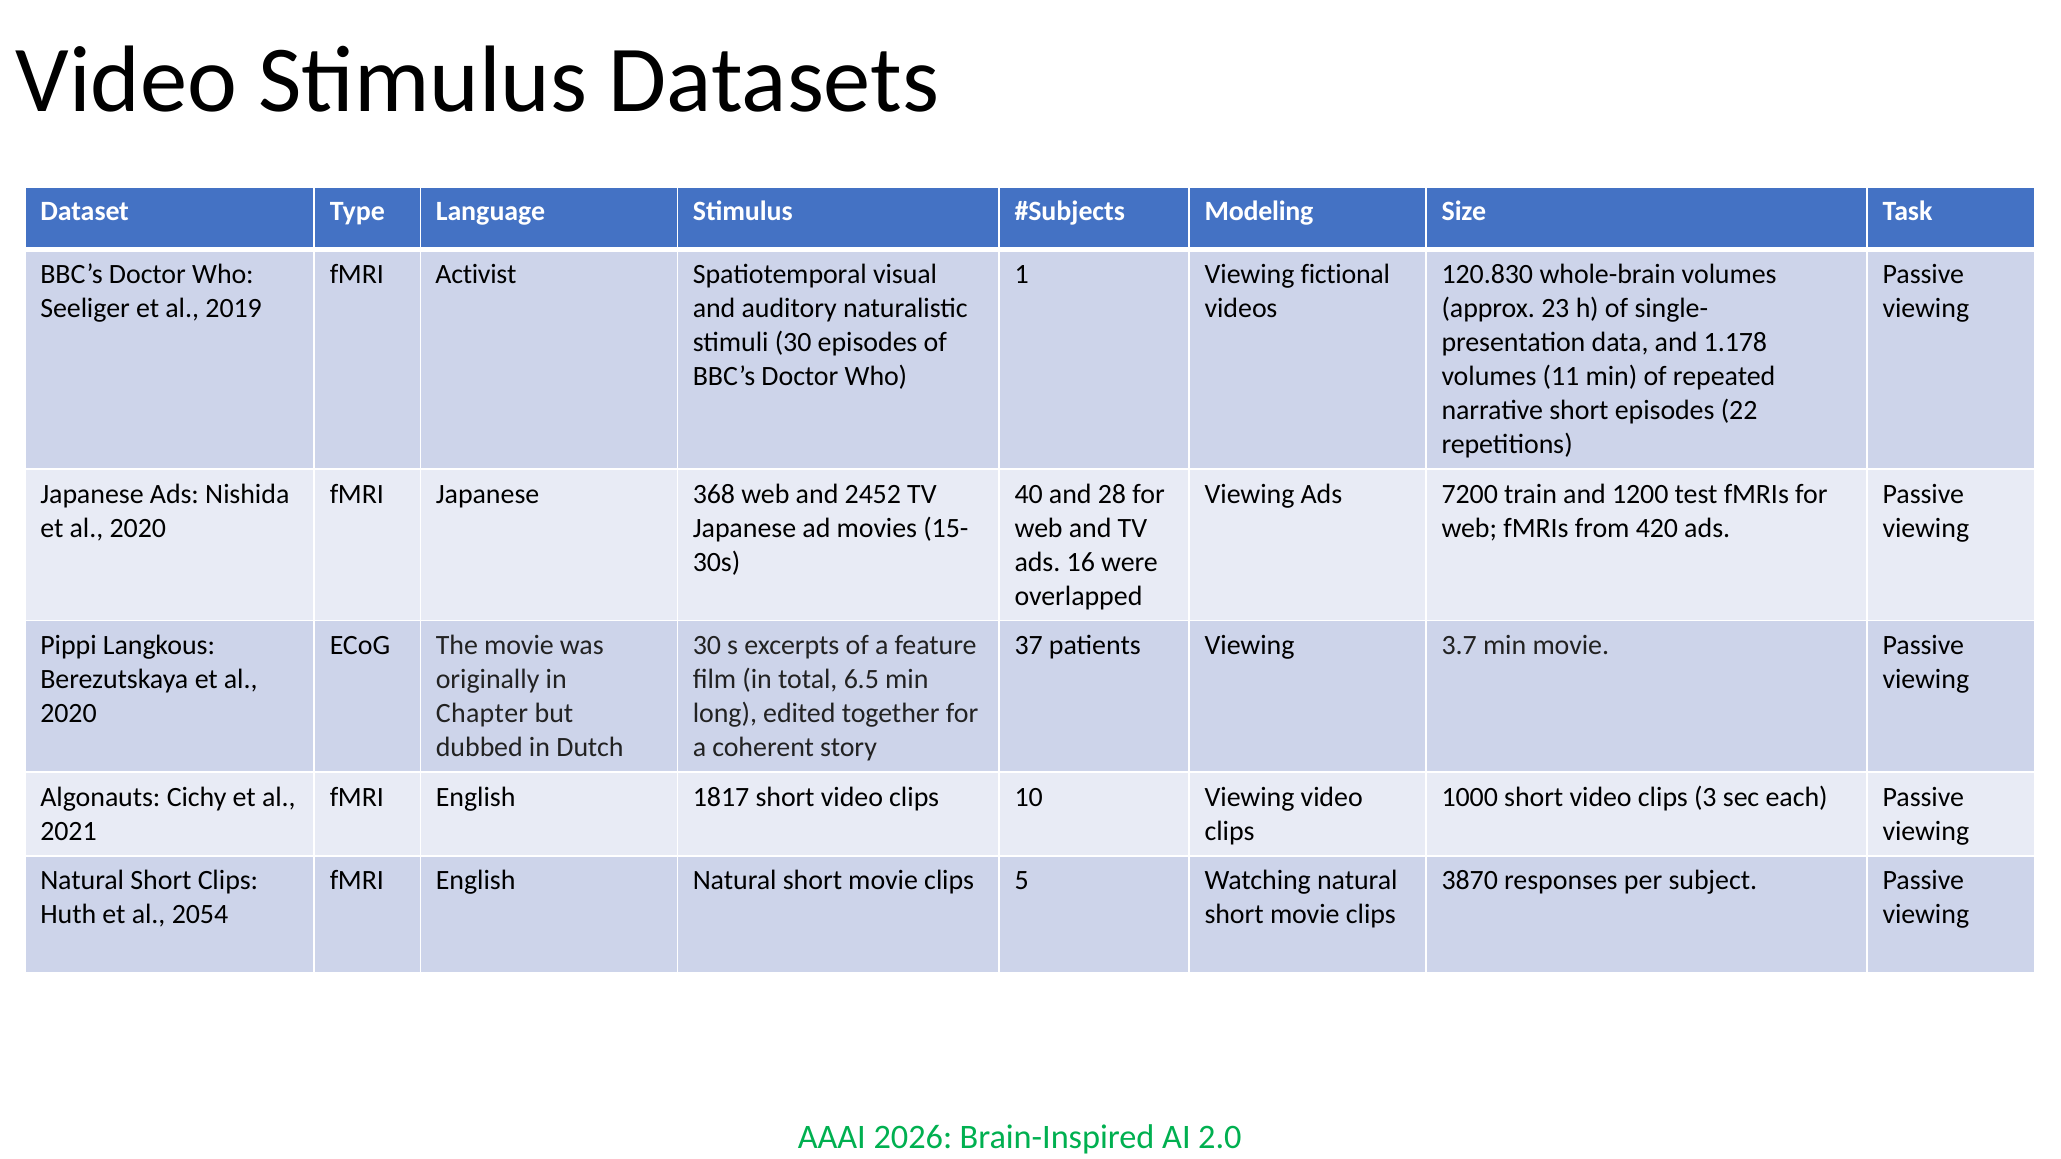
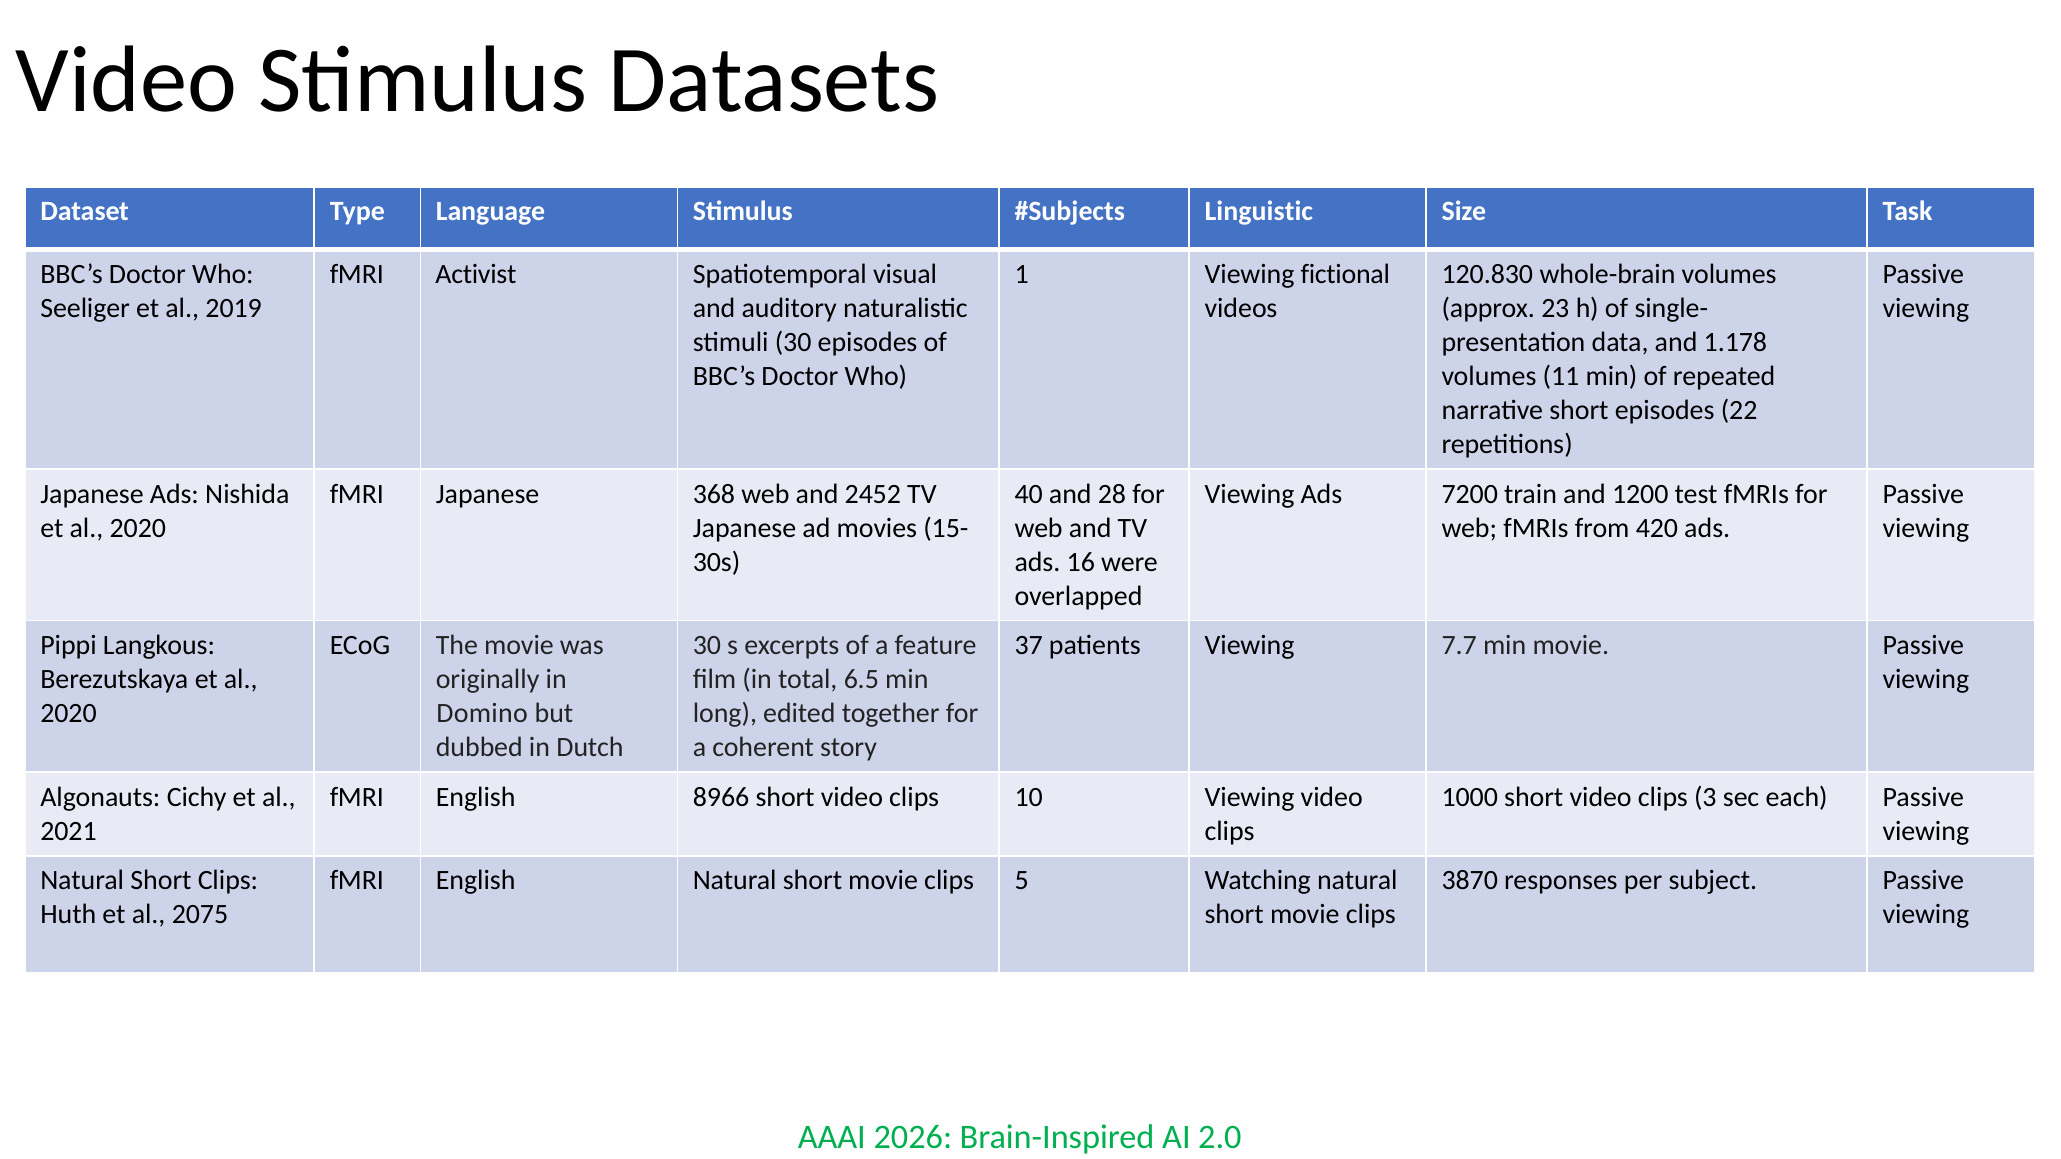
Modeling: Modeling -> Linguistic
3.7: 3.7 -> 7.7
Chapter: Chapter -> Domino
1817: 1817 -> 8966
2054: 2054 -> 2075
